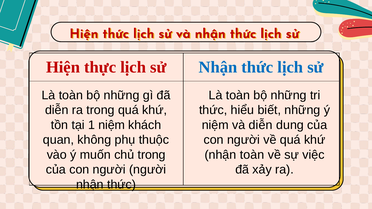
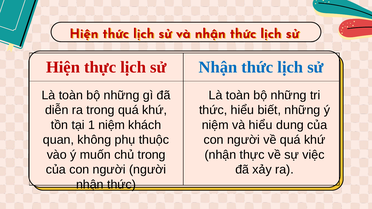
và diễn: diễn -> hiểu
nhận toàn: toàn -> thực
